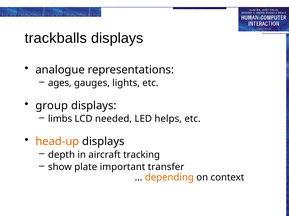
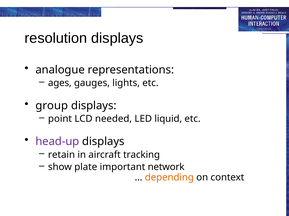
trackballs: trackballs -> resolution
limbs: limbs -> point
helps: helps -> liquid
head-up colour: orange -> purple
depth: depth -> retain
transfer: transfer -> network
